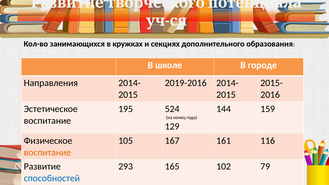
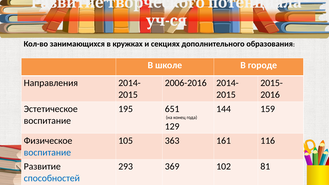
2019-2016: 2019-2016 -> 2006-2016
524: 524 -> 651
167: 167 -> 363
воспитание at (47, 152) colour: orange -> blue
165: 165 -> 369
79: 79 -> 81
